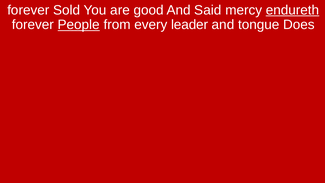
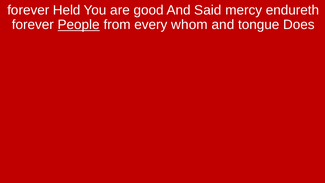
Sold: Sold -> Held
endureth underline: present -> none
leader: leader -> whom
